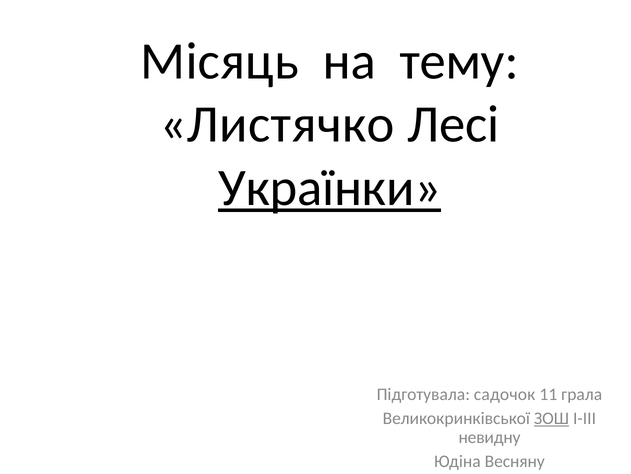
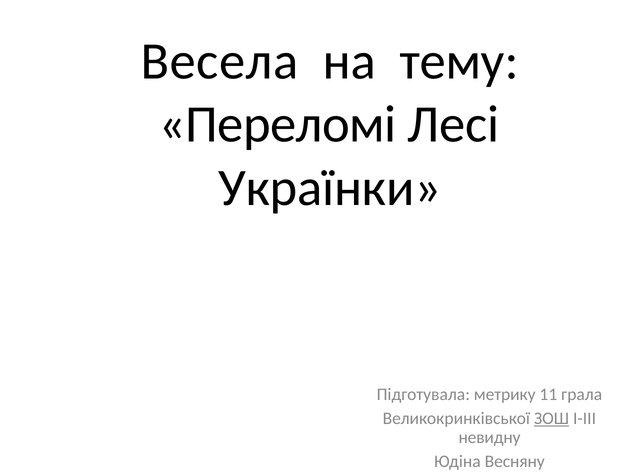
Місяць: Місяць -> Весела
Листячко: Листячко -> Переломі
Українки underline: present -> none
садочок: садочок -> метрику
